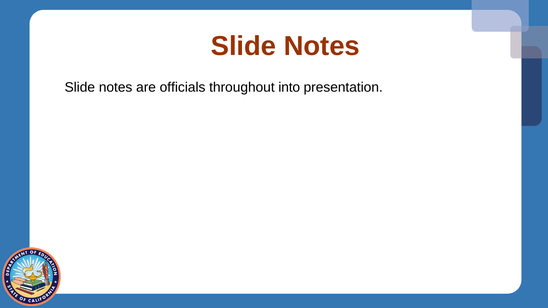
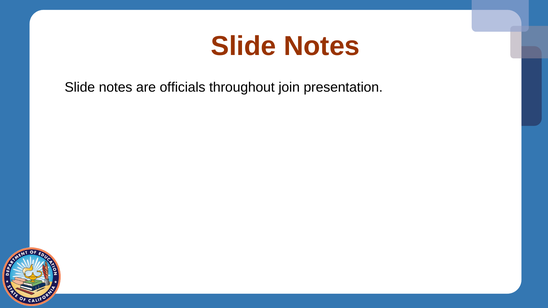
into: into -> join
